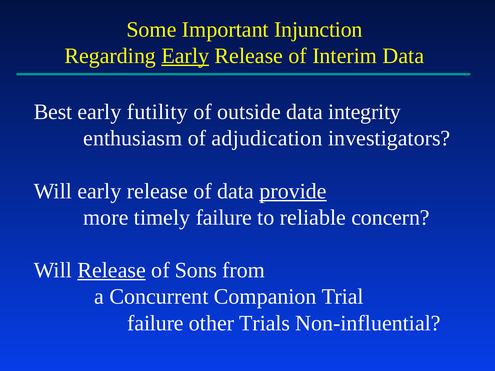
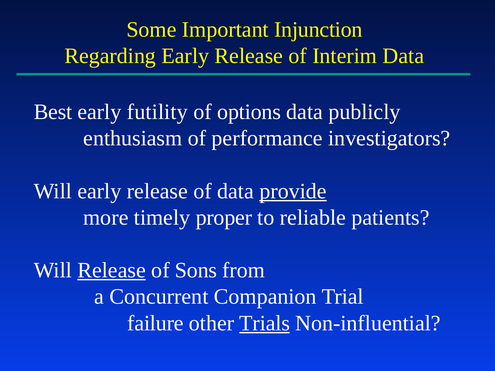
Early at (185, 56) underline: present -> none
outside: outside -> options
integrity: integrity -> publicly
adjudication: adjudication -> performance
timely failure: failure -> proper
concern: concern -> patients
Trials underline: none -> present
